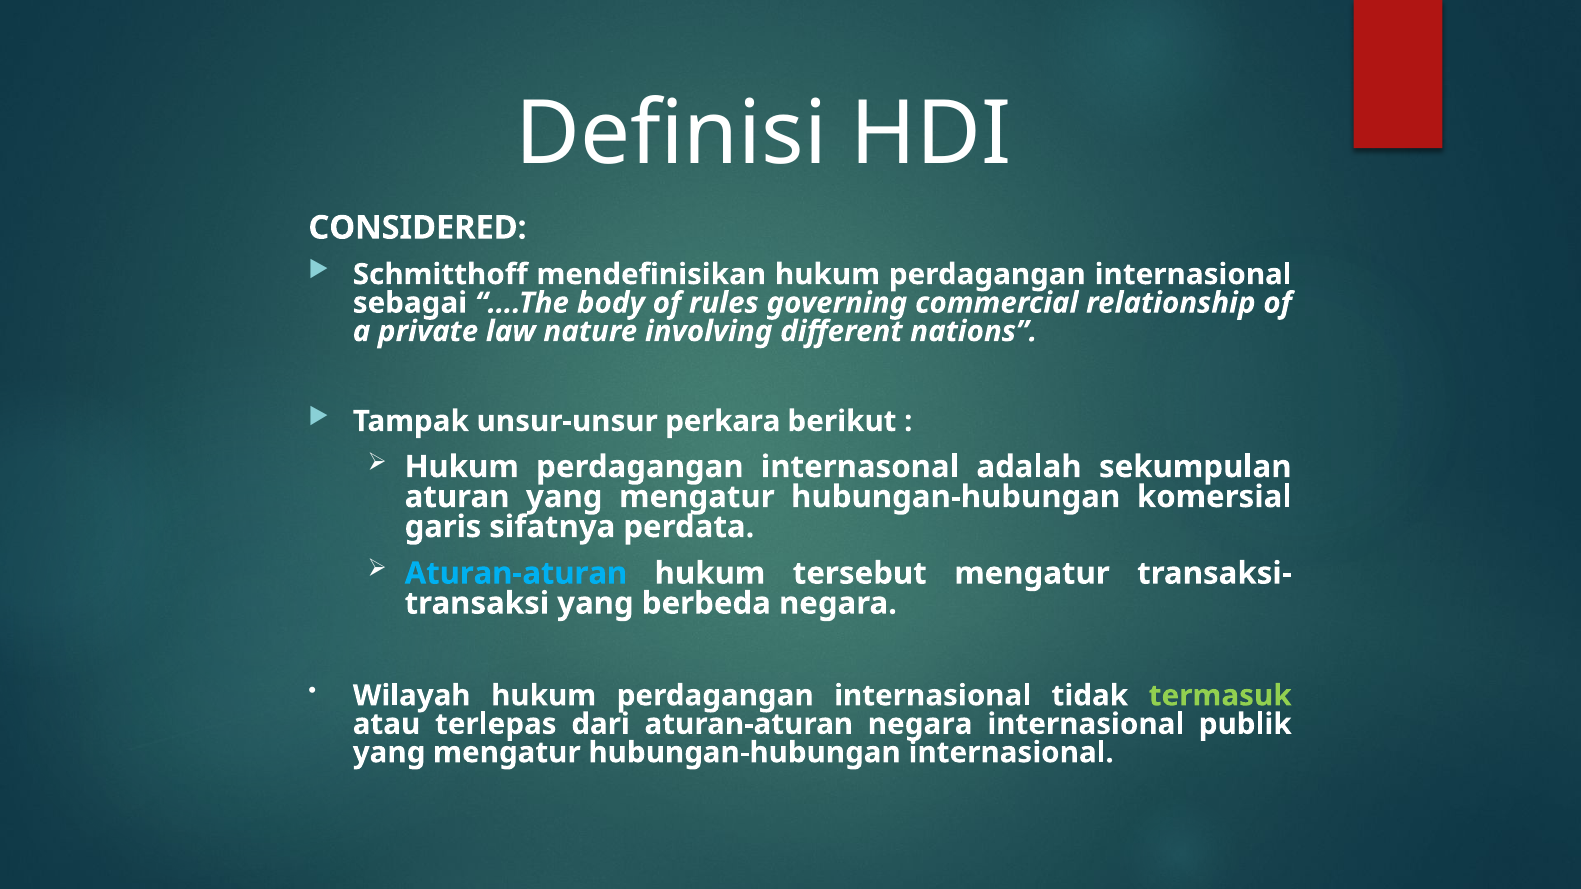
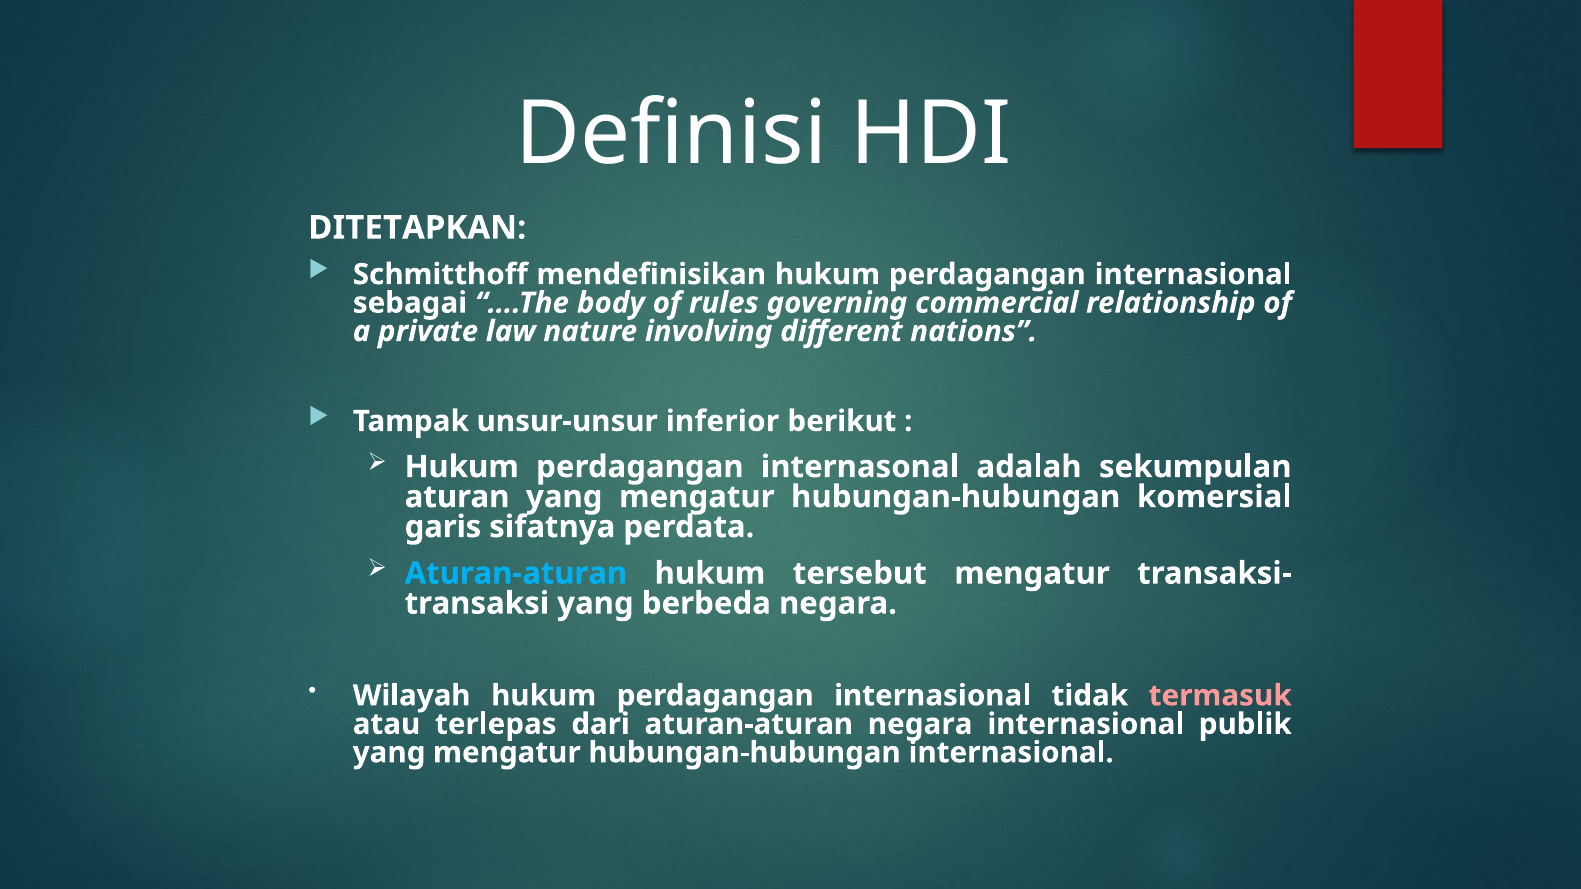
CONSIDERED: CONSIDERED -> DITETAPKAN
perkara: perkara -> inferior
termasuk colour: light green -> pink
